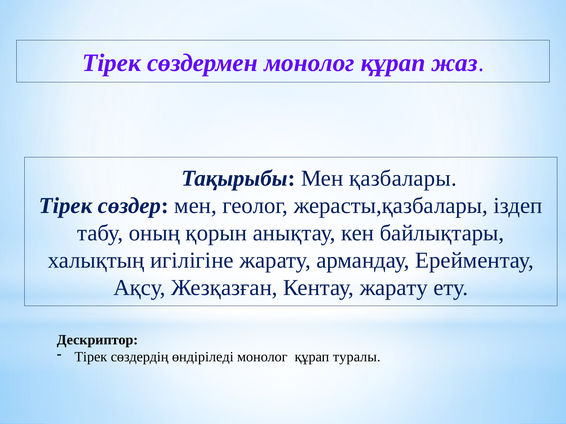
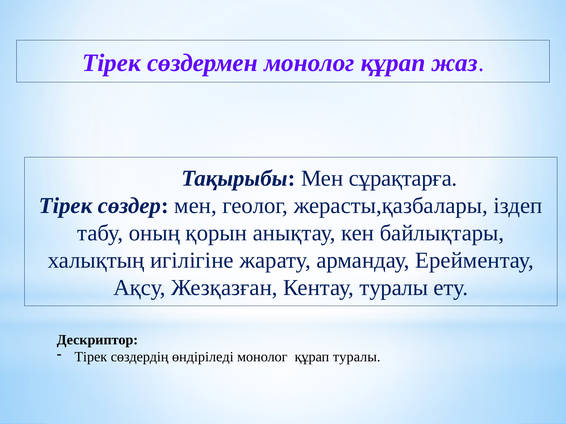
қазбалары: қазбалары -> сұрақтарға
Кентау жарату: жарату -> туралы
